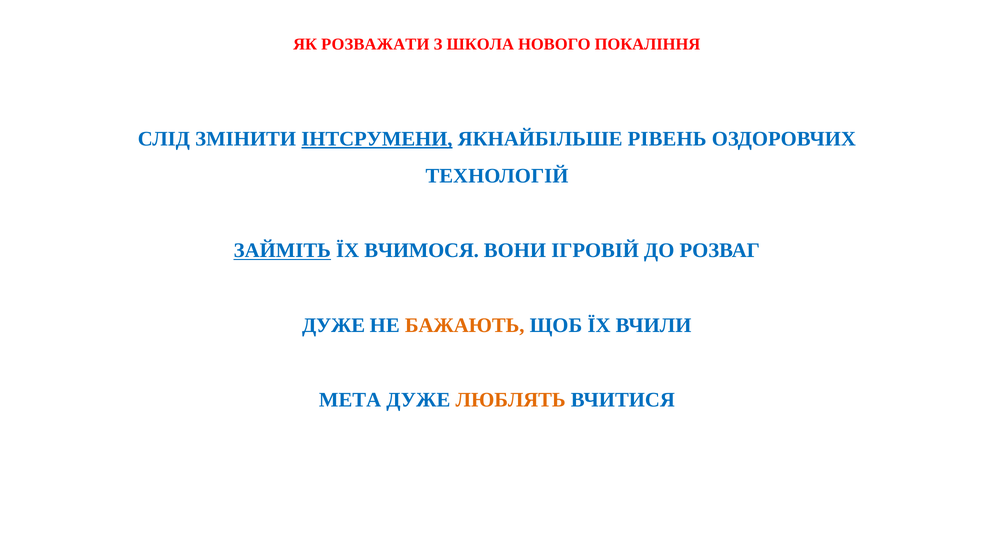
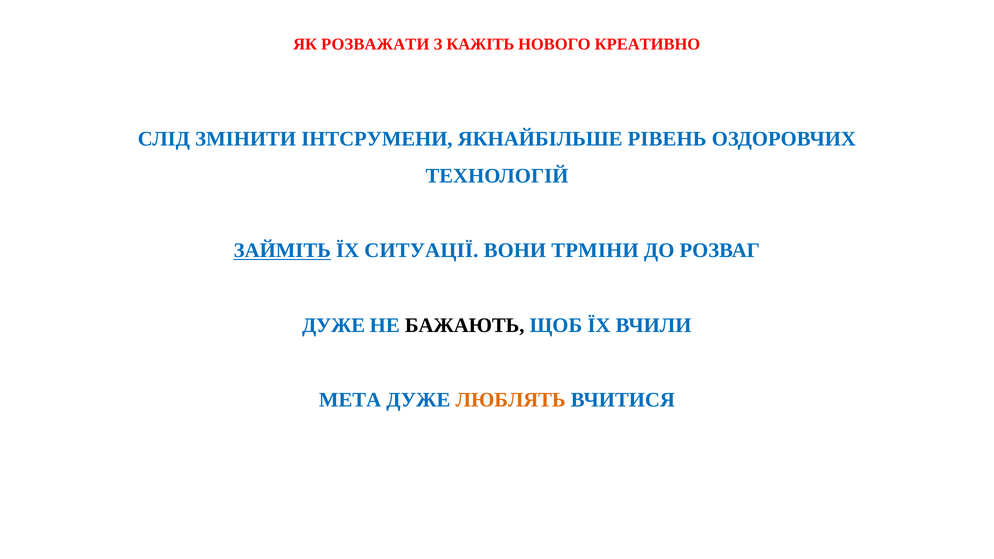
ШКОЛА: ШКОЛА -> КАЖІТЬ
ПОКАЛІННЯ: ПОКАЛІННЯ -> КРЕАТИВНО
ІНТСРУМЕНИ underline: present -> none
ВЧИМОСЯ: ВЧИМОСЯ -> СИТУАЦІЇ
ІГРОВІЙ: ІГРОВІЙ -> ТРМІНИ
БАЖАЮТЬ colour: orange -> black
